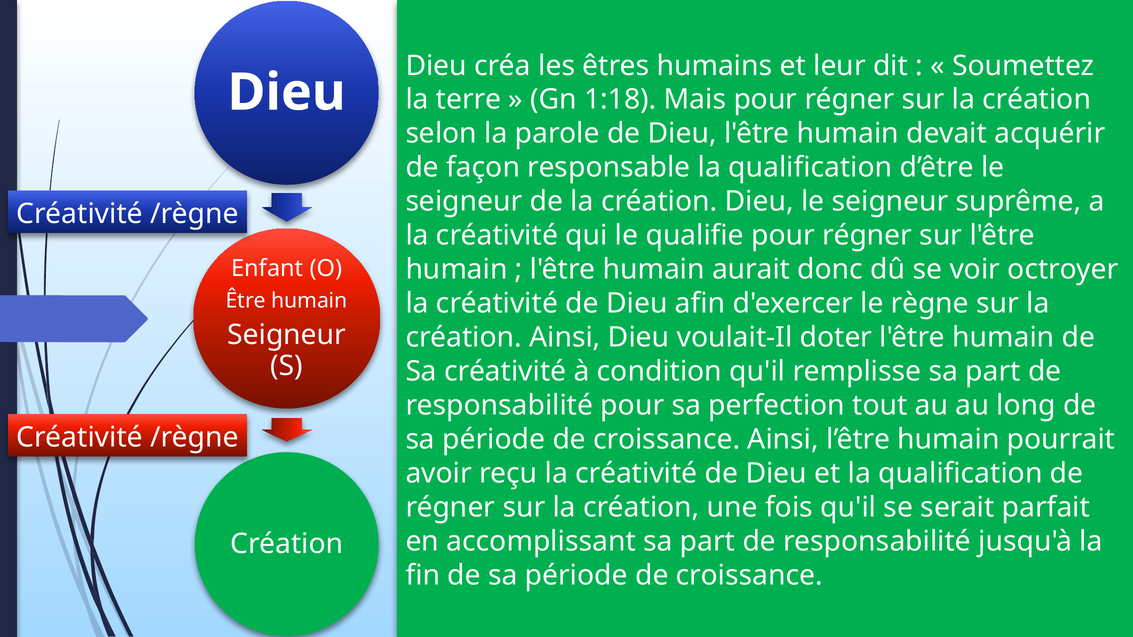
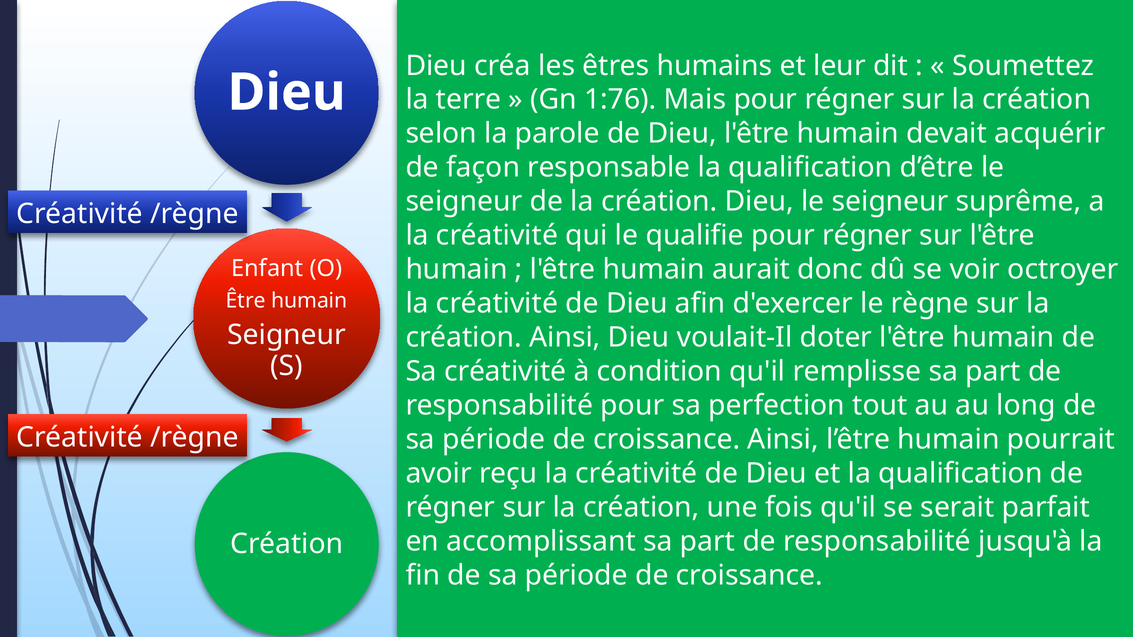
1:18: 1:18 -> 1:76
